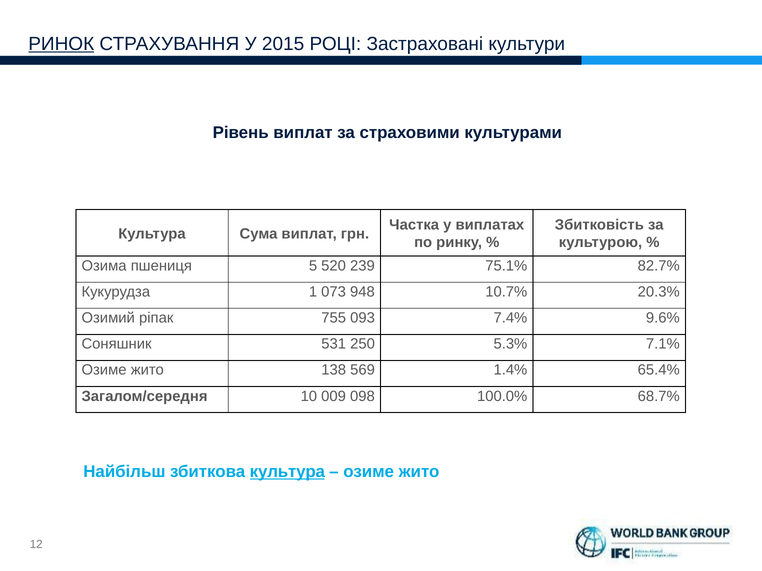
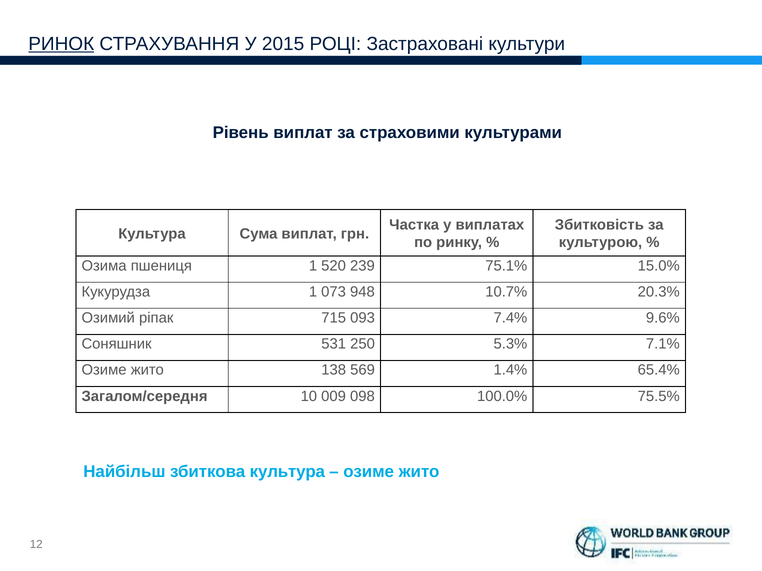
пшениця 5: 5 -> 1
82.7%: 82.7% -> 15.0%
755: 755 -> 715
68.7%: 68.7% -> 75.5%
культура at (287, 472) underline: present -> none
